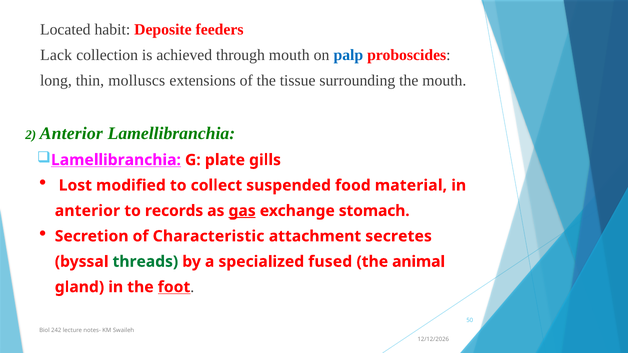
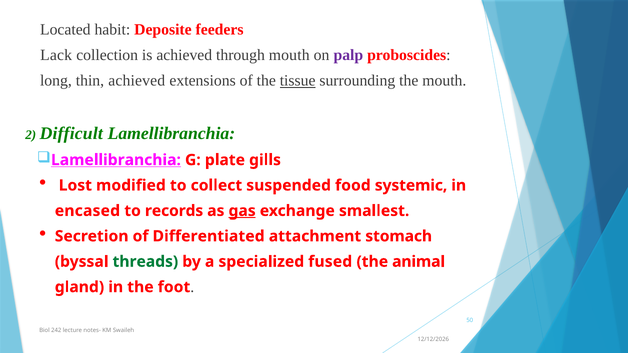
palp colour: blue -> purple
thin molluscs: molluscs -> achieved
tissue underline: none -> present
2 Anterior: Anterior -> Difficult
material: material -> systemic
anterior at (87, 211): anterior -> encased
stomach: stomach -> smallest
Characteristic: Characteristic -> Differentiated
secretes: secretes -> stomach
foot underline: present -> none
